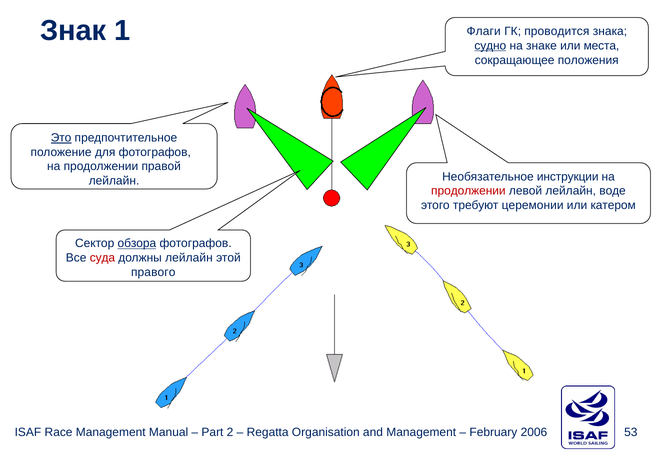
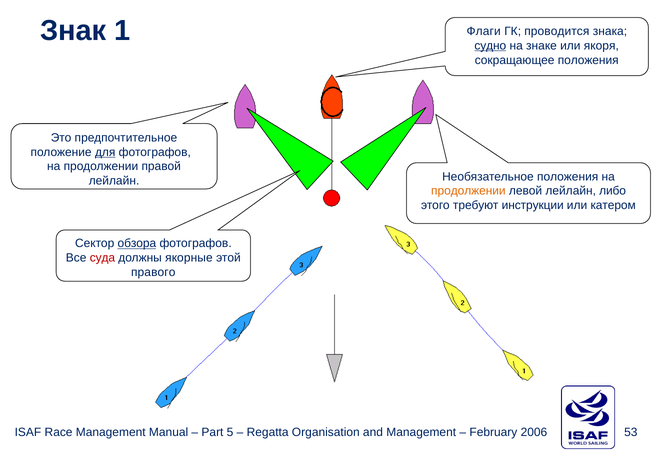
места: места -> якоря
Это underline: present -> none
для underline: none -> present
Необязательное инструкции: инструкции -> положения
продолжении at (468, 191) colour: red -> orange
воде: воде -> либо
церемонии: церемонии -> инструкции
должны лейлайн: лейлайн -> якорные
2: 2 -> 5
